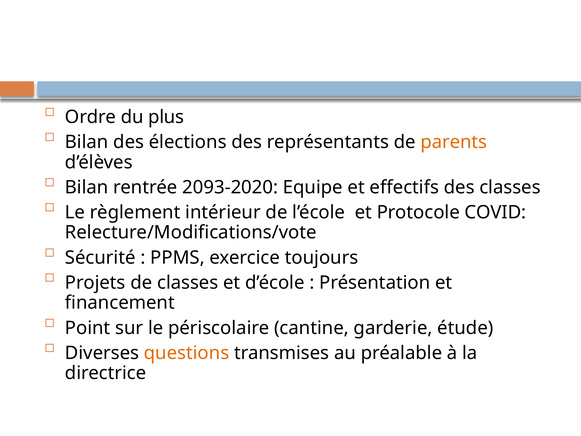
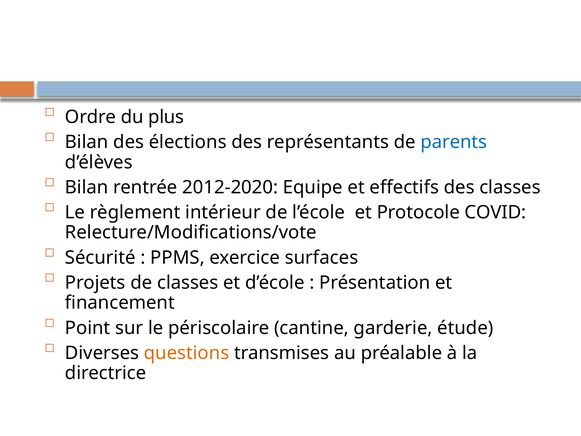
parents colour: orange -> blue
2093-2020: 2093-2020 -> 2012-2020
toujours: toujours -> surfaces
